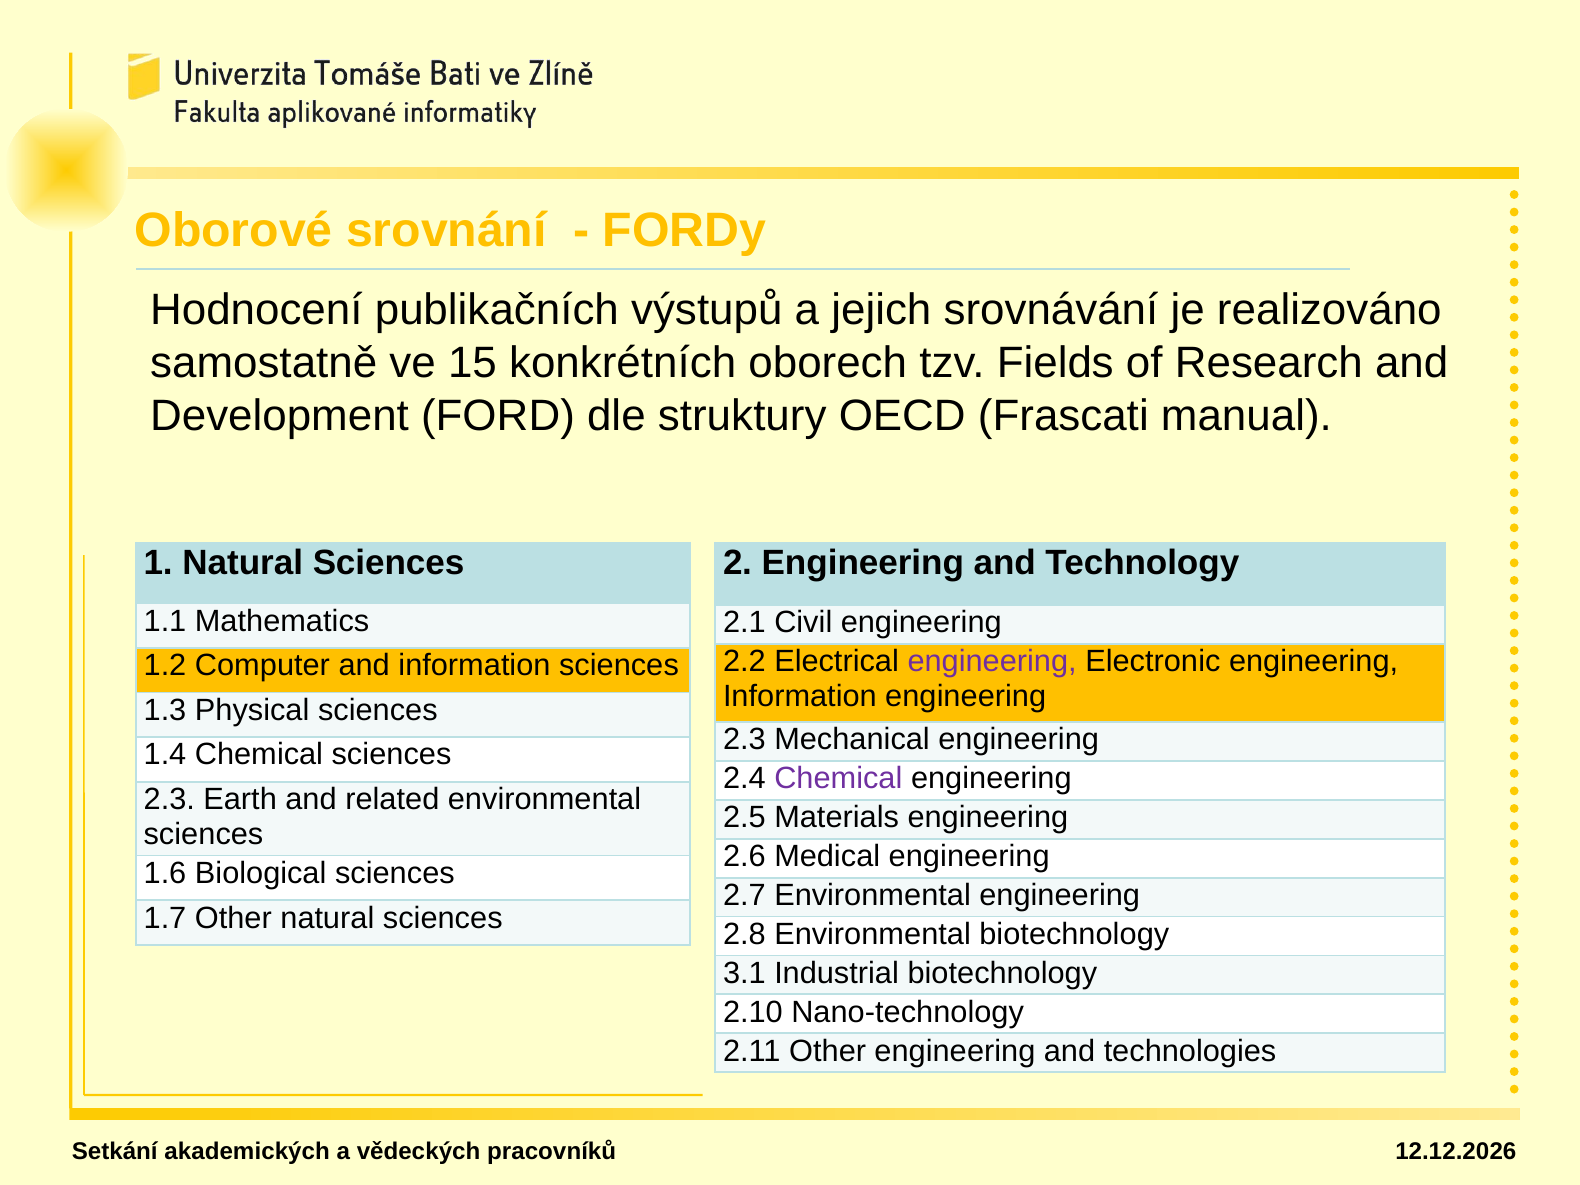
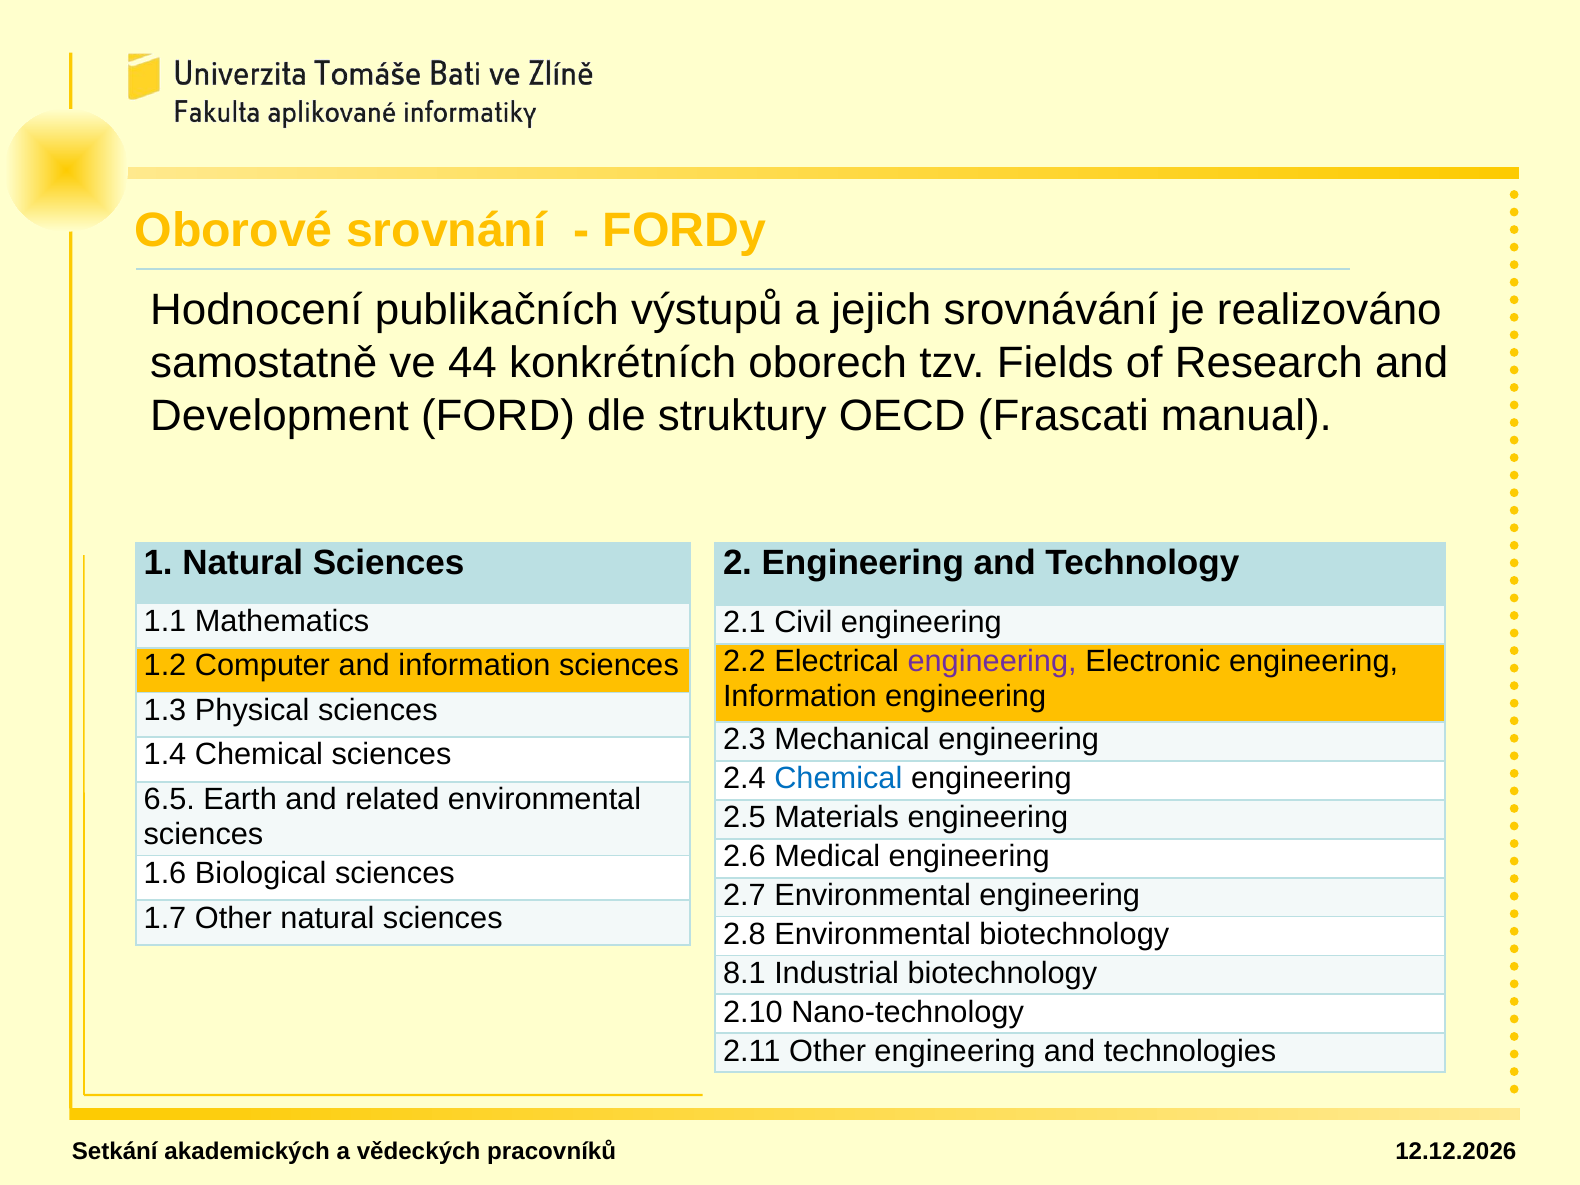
15: 15 -> 44
Chemical at (838, 779) colour: purple -> blue
2.3 at (169, 799): 2.3 -> 6.5
3.1: 3.1 -> 8.1
